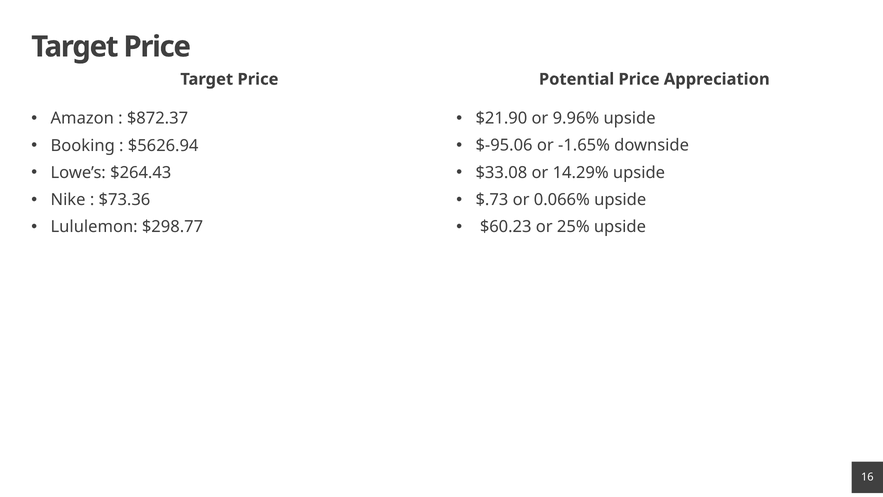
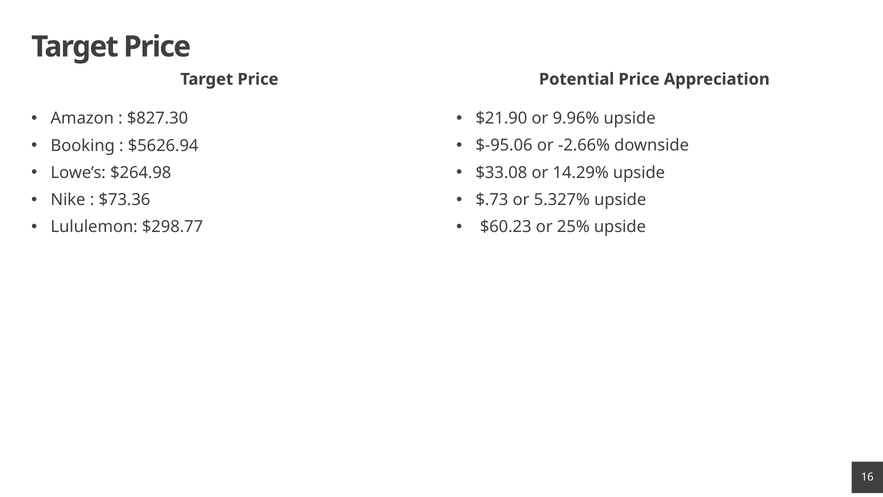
$872.37: $872.37 -> $827.30
-1.65%: -1.65% -> -2.66%
$264.43: $264.43 -> $264.98
0.066%: 0.066% -> 5.327%
